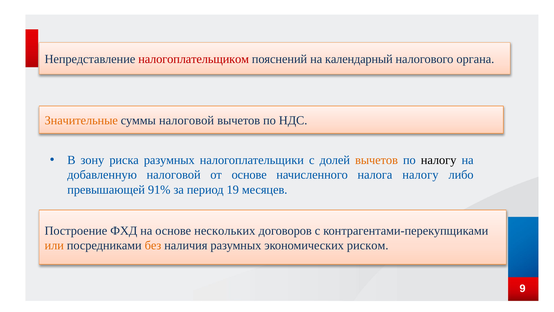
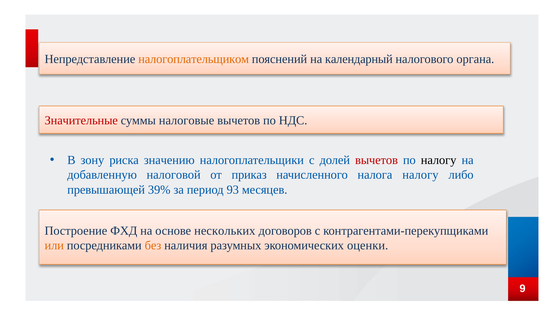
налогоплательщиком colour: red -> orange
Значительные colour: orange -> red
суммы налоговой: налоговой -> налоговые
риска разумных: разумных -> значению
вычетов at (376, 160) colour: orange -> red
от основе: основе -> приказ
91%: 91% -> 39%
19: 19 -> 93
риском: риском -> оценки
